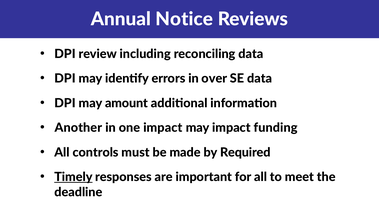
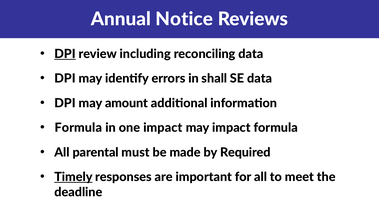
DPI at (65, 54) underline: none -> present
over: over -> shall
Another at (78, 128): Another -> Formula
impact funding: funding -> formula
controls: controls -> parental
